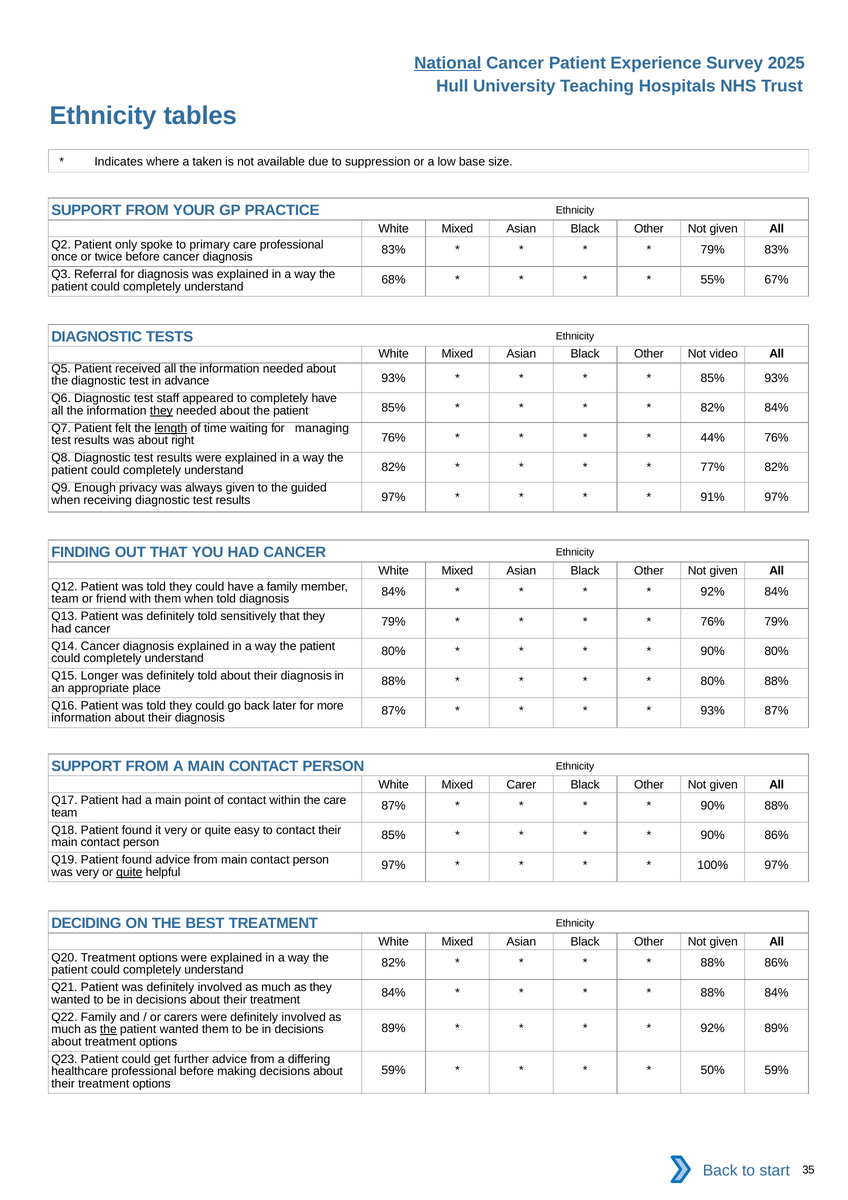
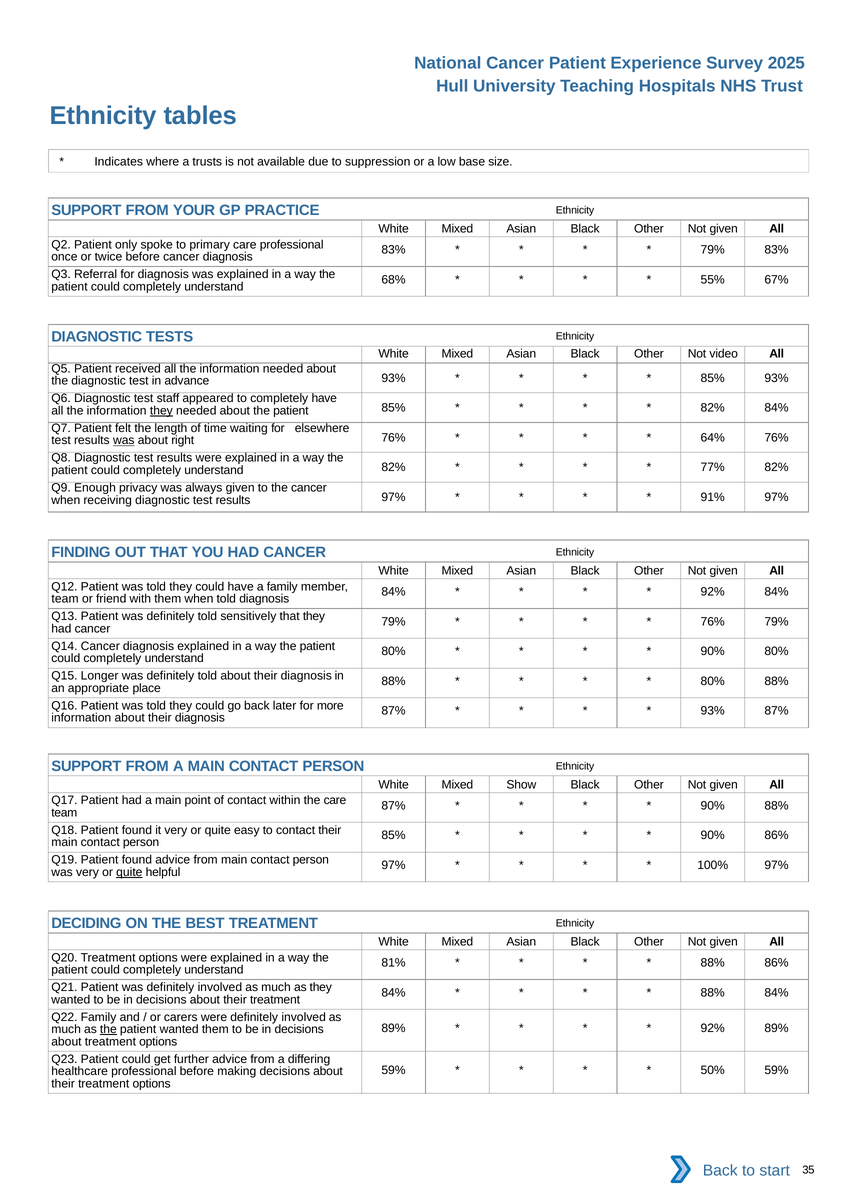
National underline: present -> none
taken: taken -> trusts
length underline: present -> none
managing: managing -> elsewhere
was at (124, 440) underline: none -> present
44%: 44% -> 64%
the guided: guided -> cancer
Carer: Carer -> Show
82% at (394, 963): 82% -> 81%
